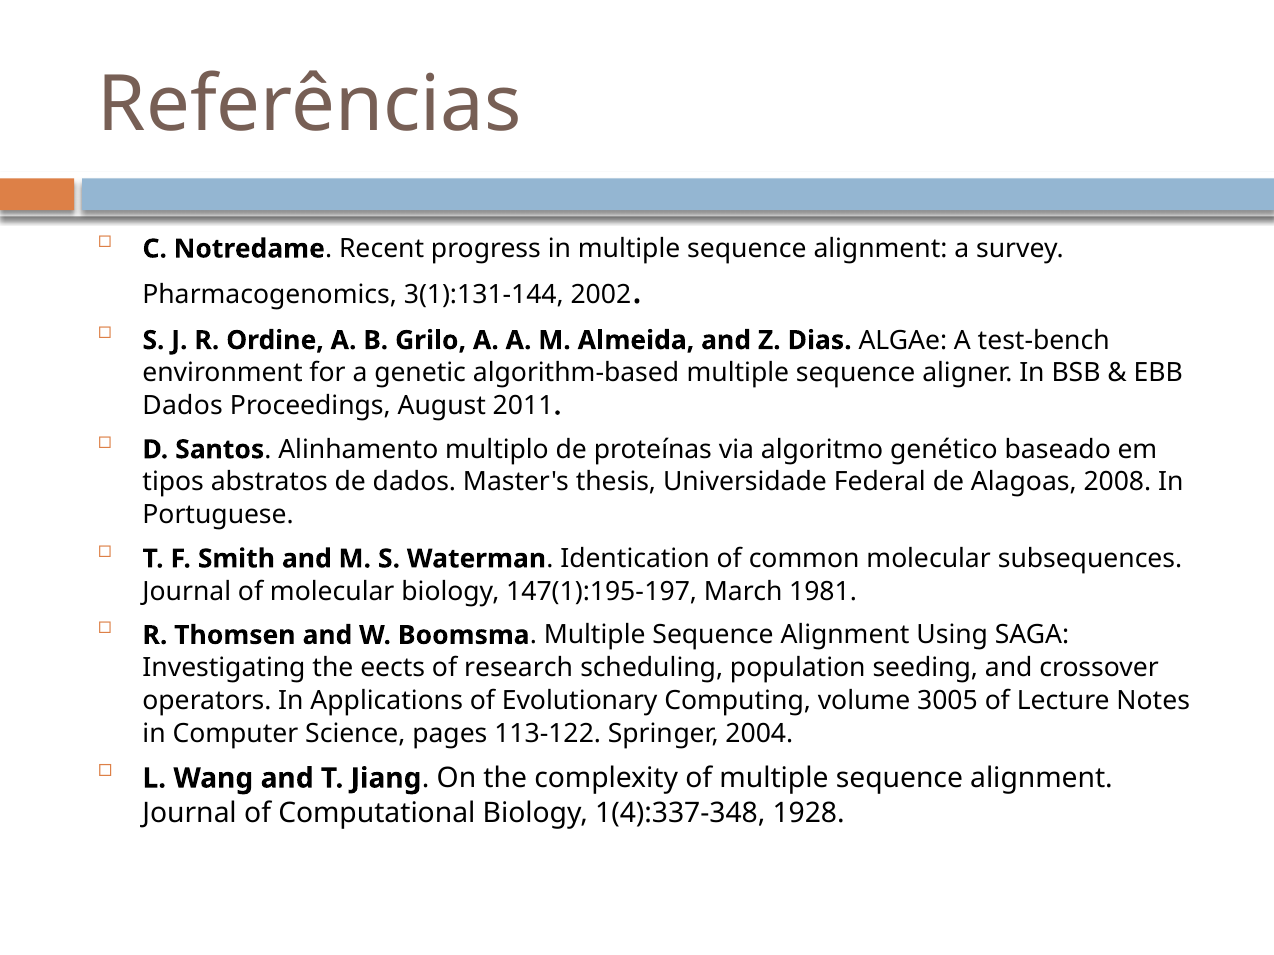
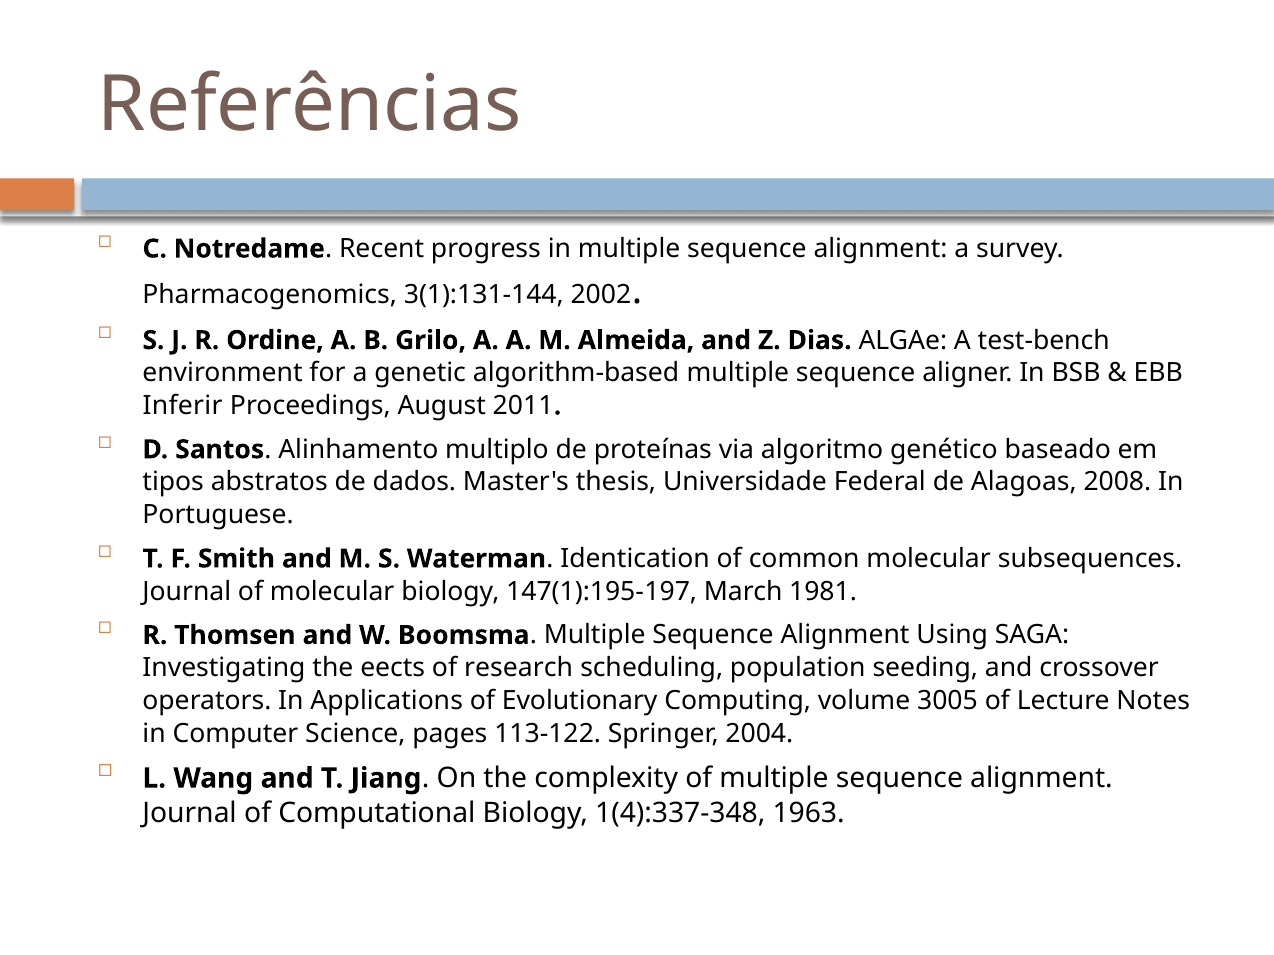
Dados at (183, 406): Dados -> Inferir
1928: 1928 -> 1963
